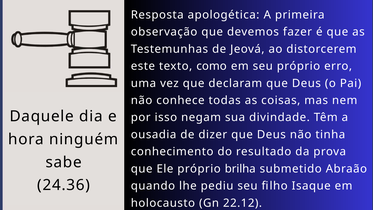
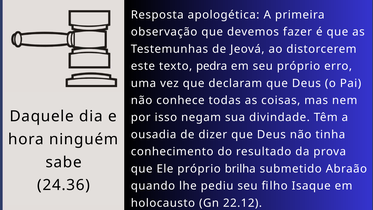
como: como -> pedra
